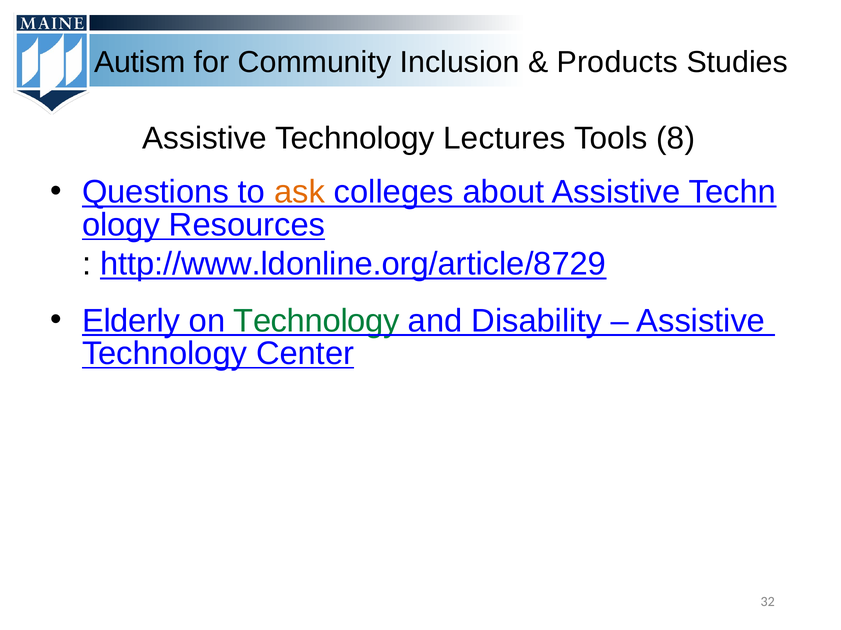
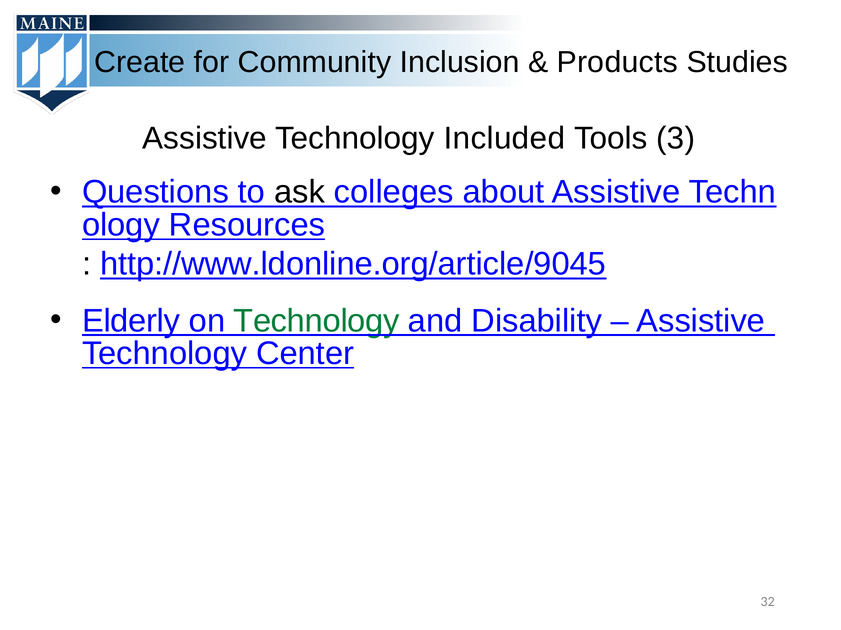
Autism: Autism -> Create
Lectures: Lectures -> Included
8: 8 -> 3
ask colour: orange -> black
http://www.ldonline.org/article/8729: http://www.ldonline.org/article/8729 -> http://www.ldonline.org/article/9045
